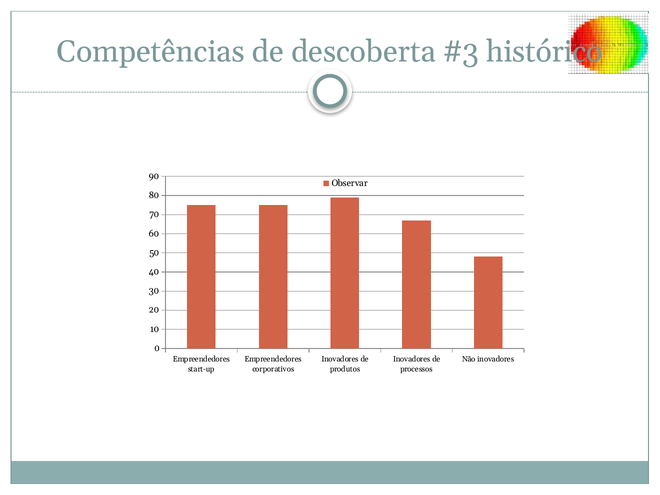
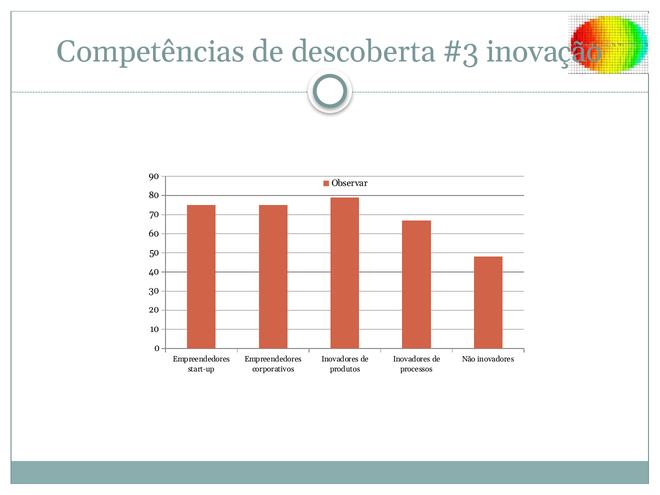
histórico: histórico -> inovação
